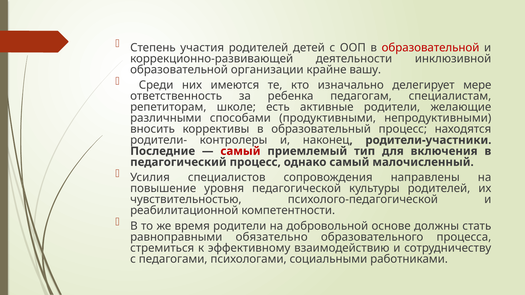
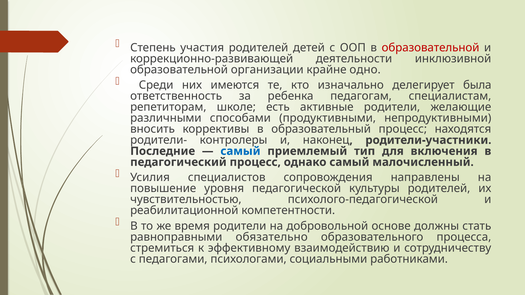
вашу: вашу -> одно
мере: мере -> была
самый at (240, 151) colour: red -> blue
